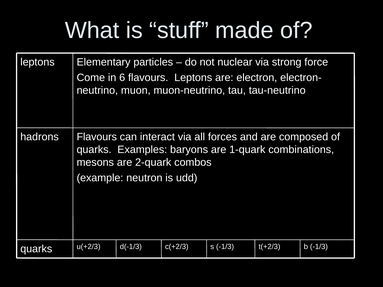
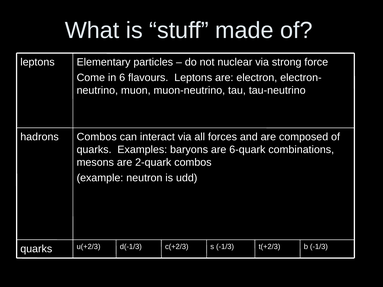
Flavours at (97, 137): Flavours -> Combos
1-quark: 1-quark -> 6-quark
